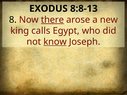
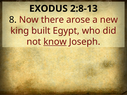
8:8-13: 8:8-13 -> 2:8-13
there underline: present -> none
calls: calls -> built
